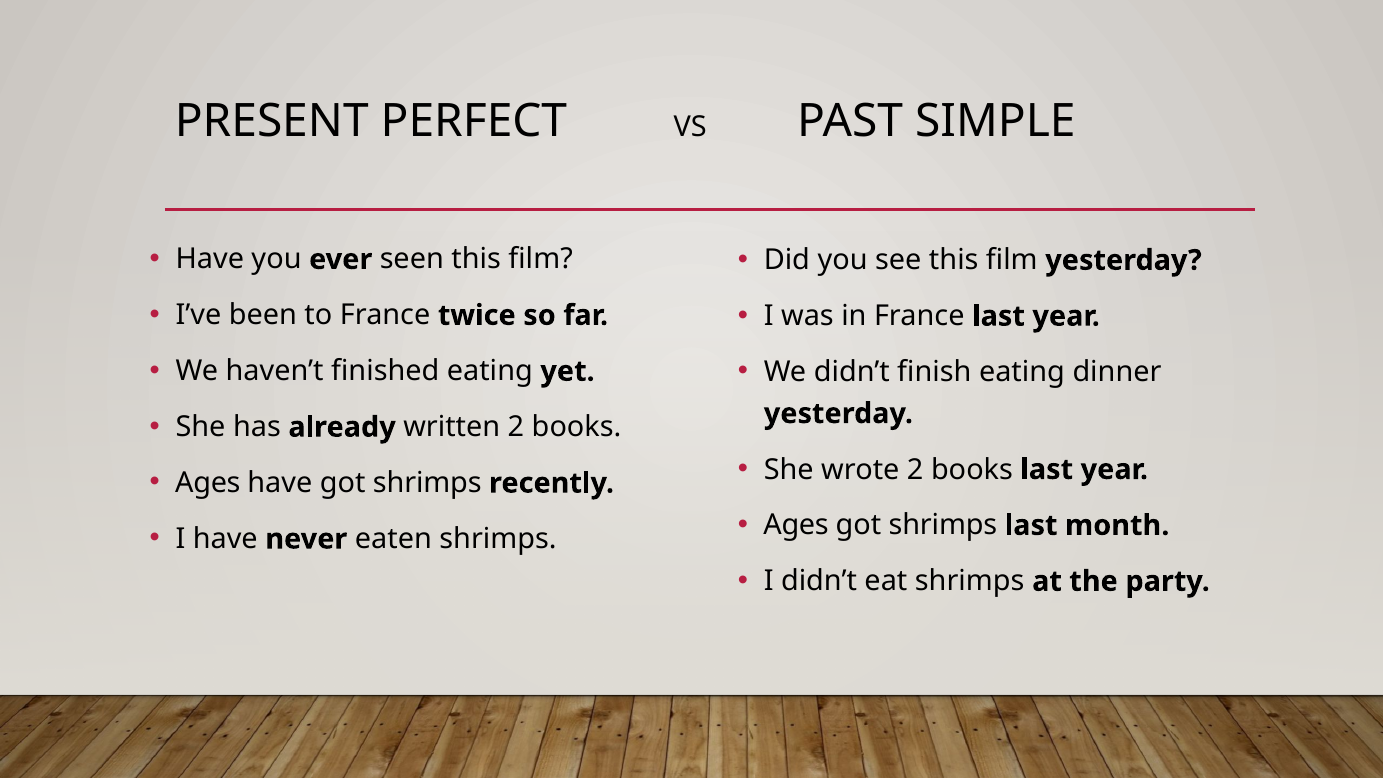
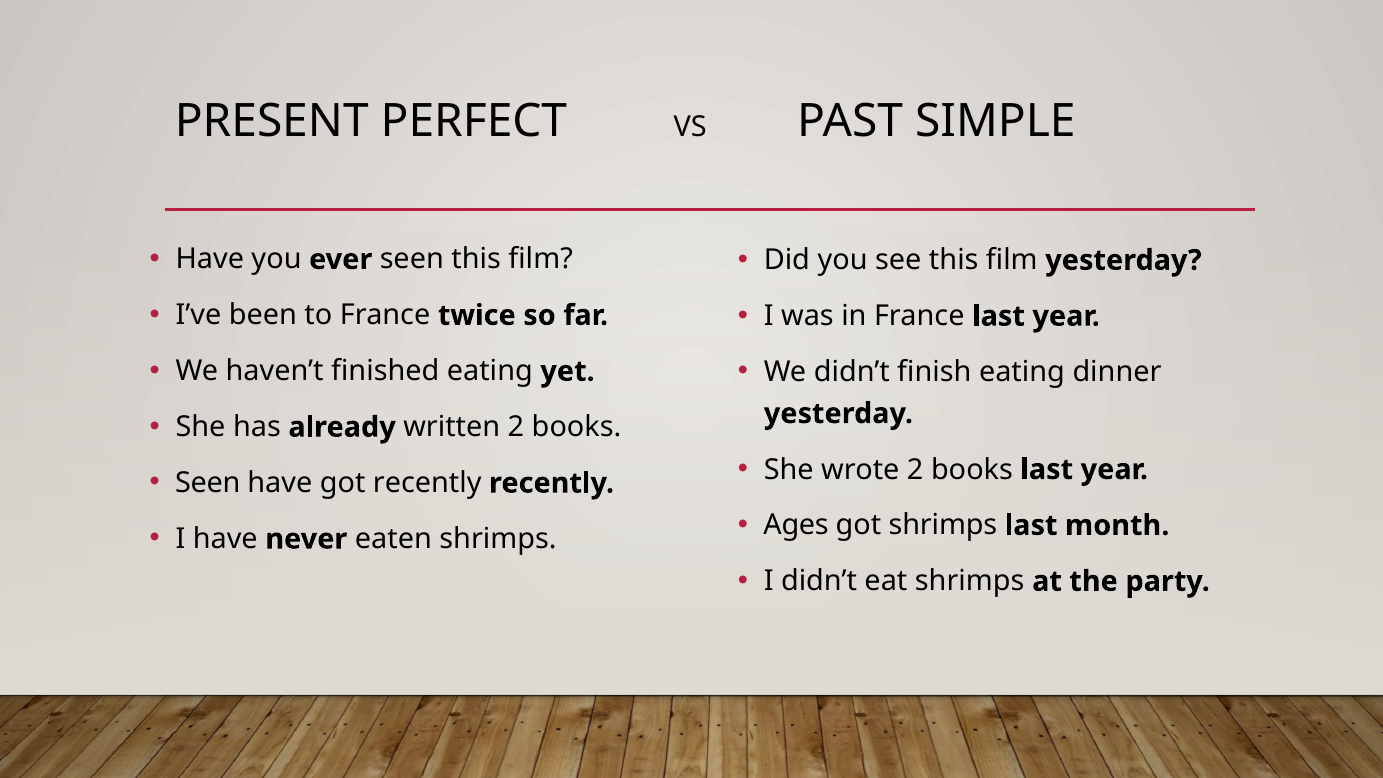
Ages at (208, 483): Ages -> Seen
have got shrimps: shrimps -> recently
